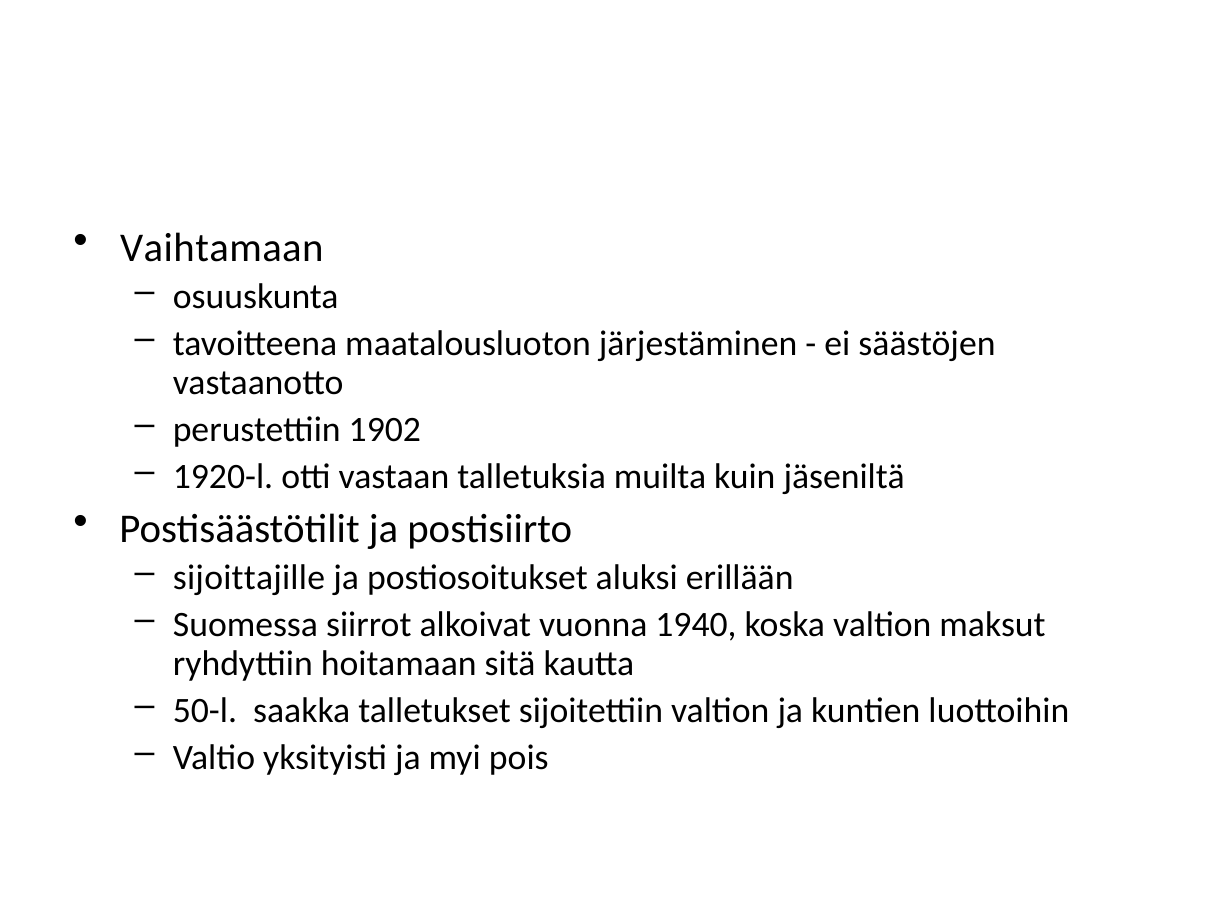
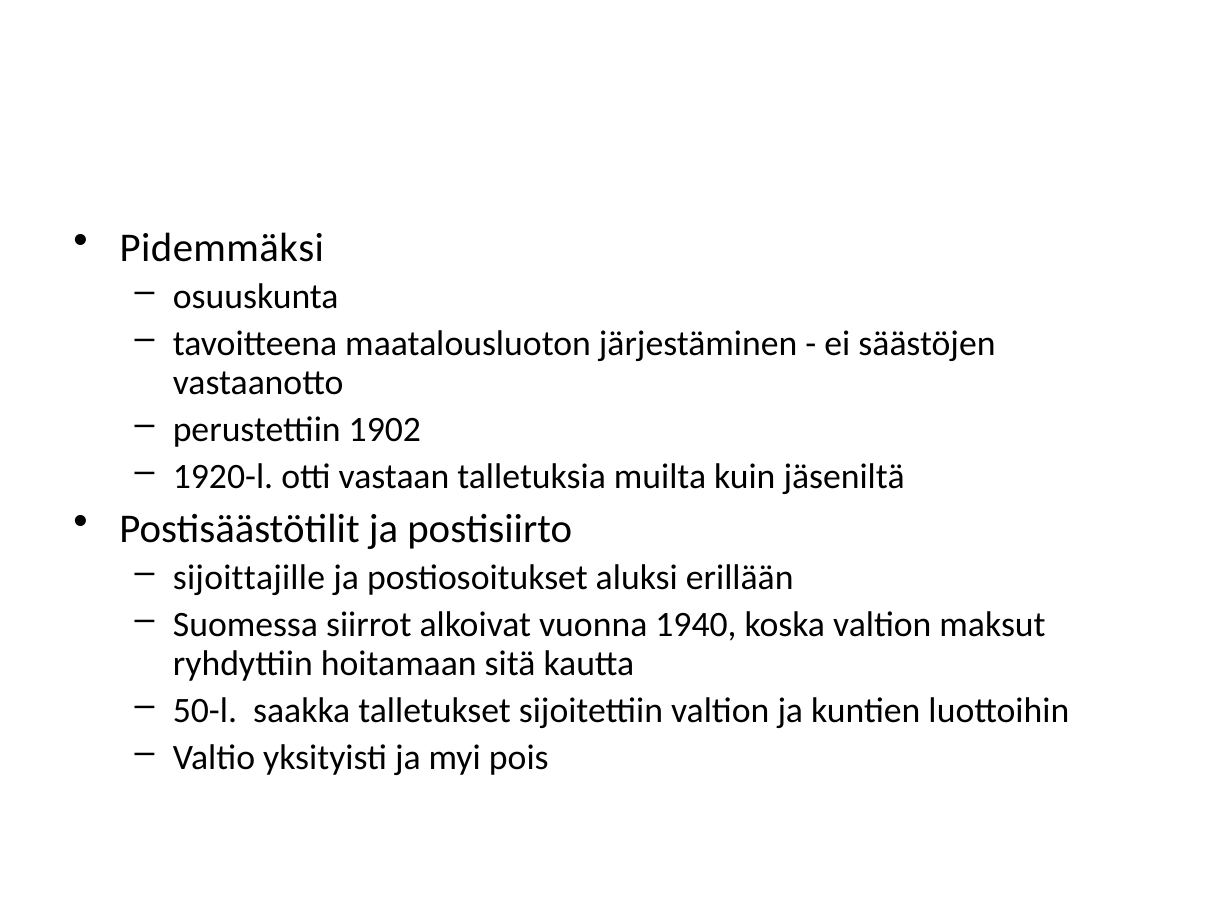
Vaihtamaan: Vaihtamaan -> Pidemmäksi
